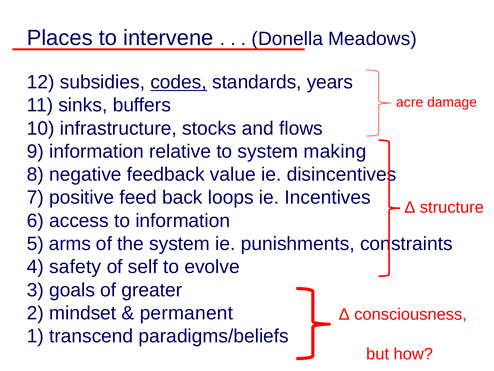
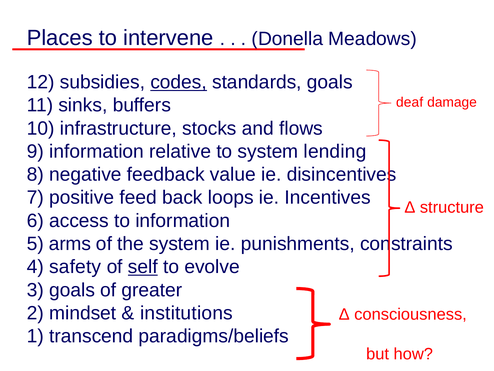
standards years: years -> goals
acre: acre -> deaf
making: making -> lending
self underline: none -> present
permanent: permanent -> institutions
